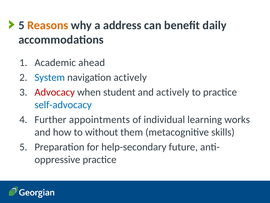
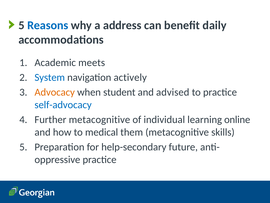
Reasons colour: orange -> blue
ahead: ahead -> meets
Advocacy colour: red -> orange
and actively: actively -> advised
Further appointments: appointments -> metacognitive
works: works -> online
without: without -> medical
